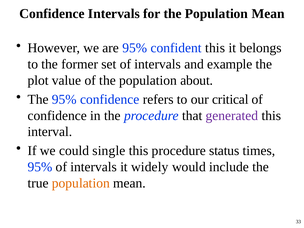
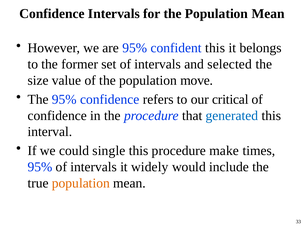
example: example -> selected
plot: plot -> size
about: about -> move
generated colour: purple -> blue
status: status -> make
